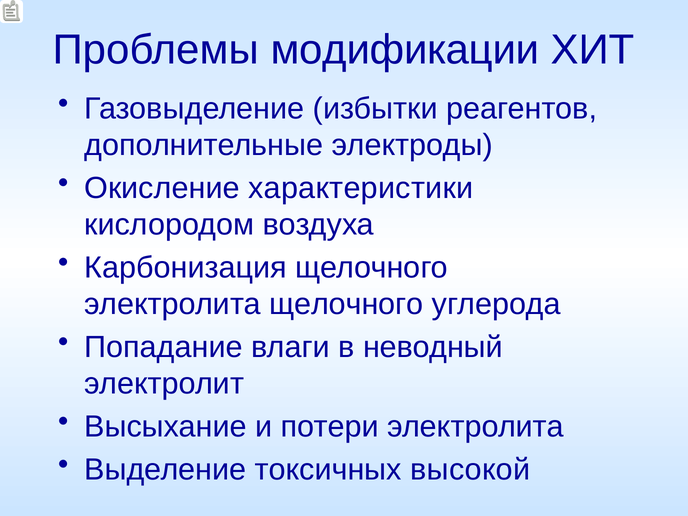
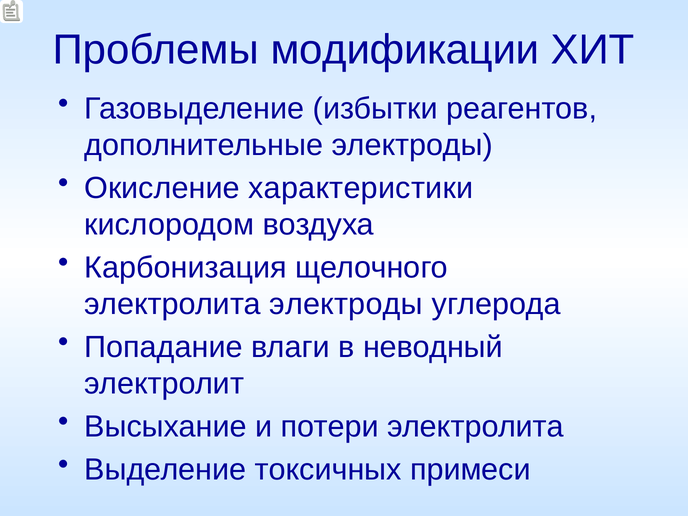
электролита щелочного: щелочного -> электроды
высокой: высокой -> примеси
